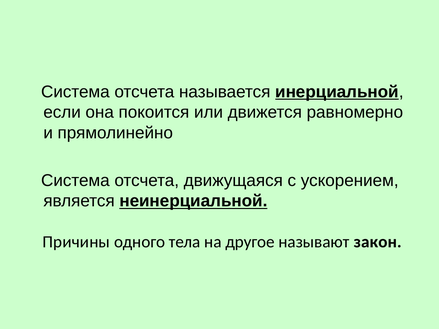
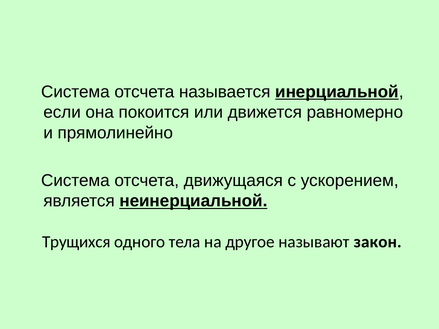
Причины: Причины -> Трущихся
